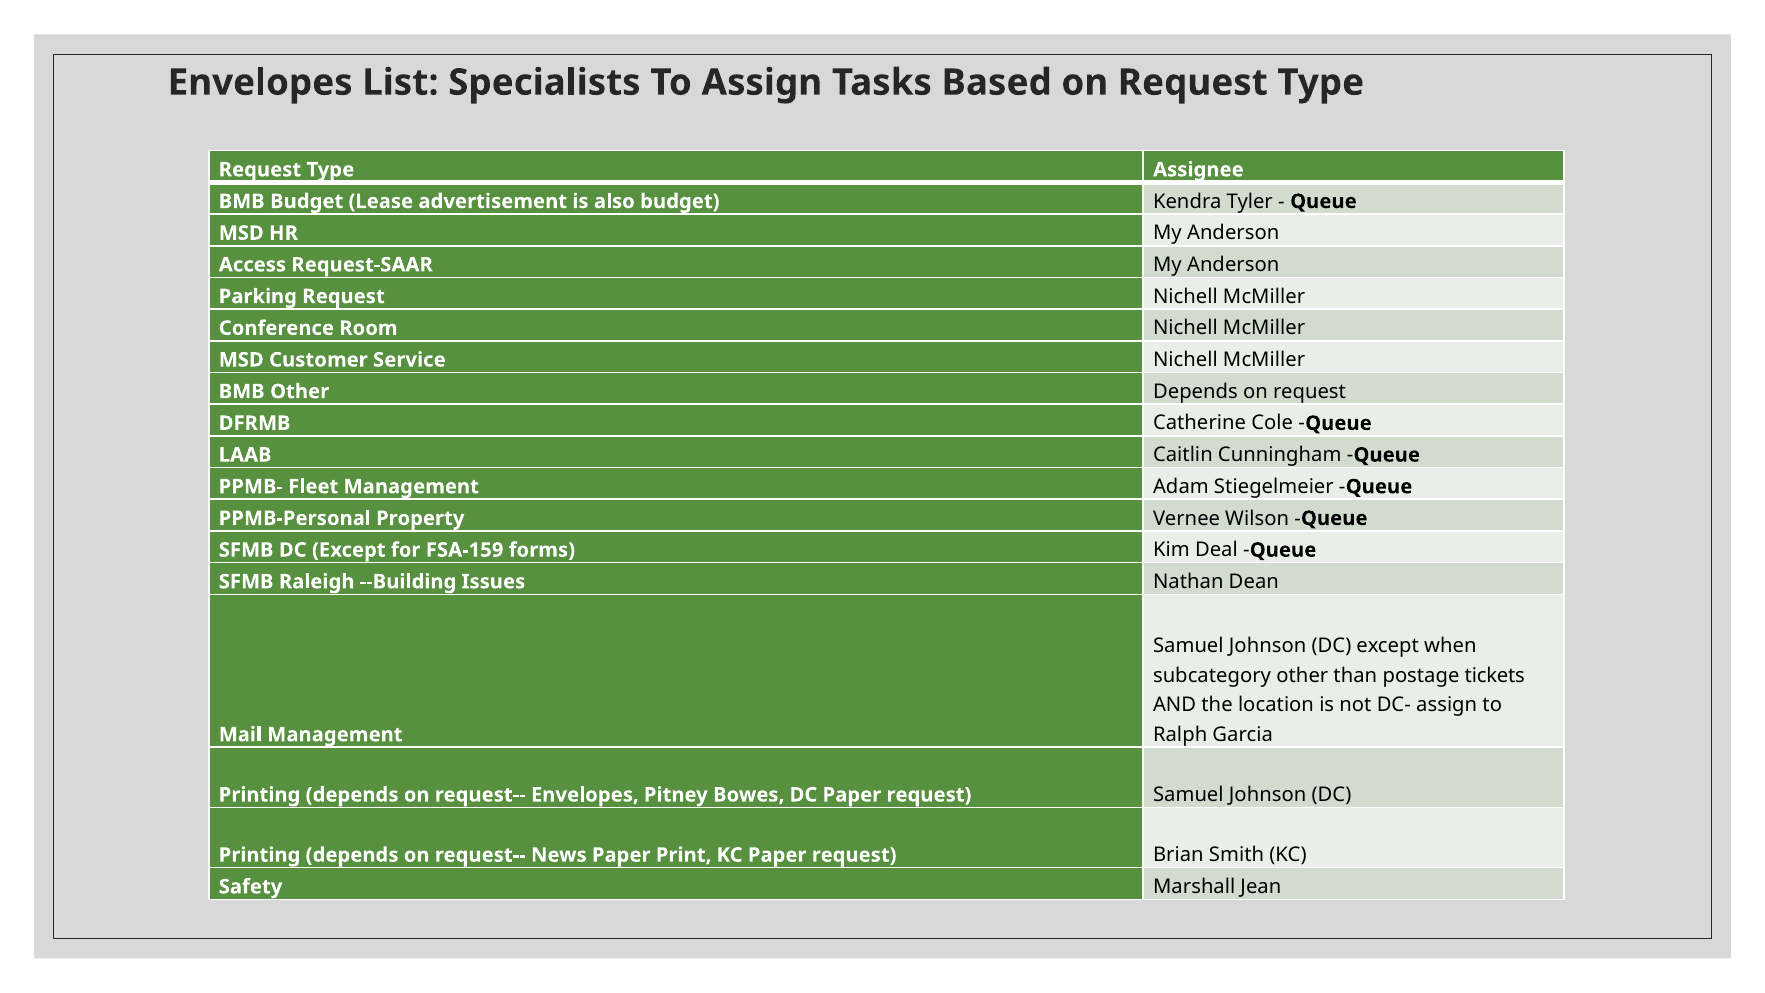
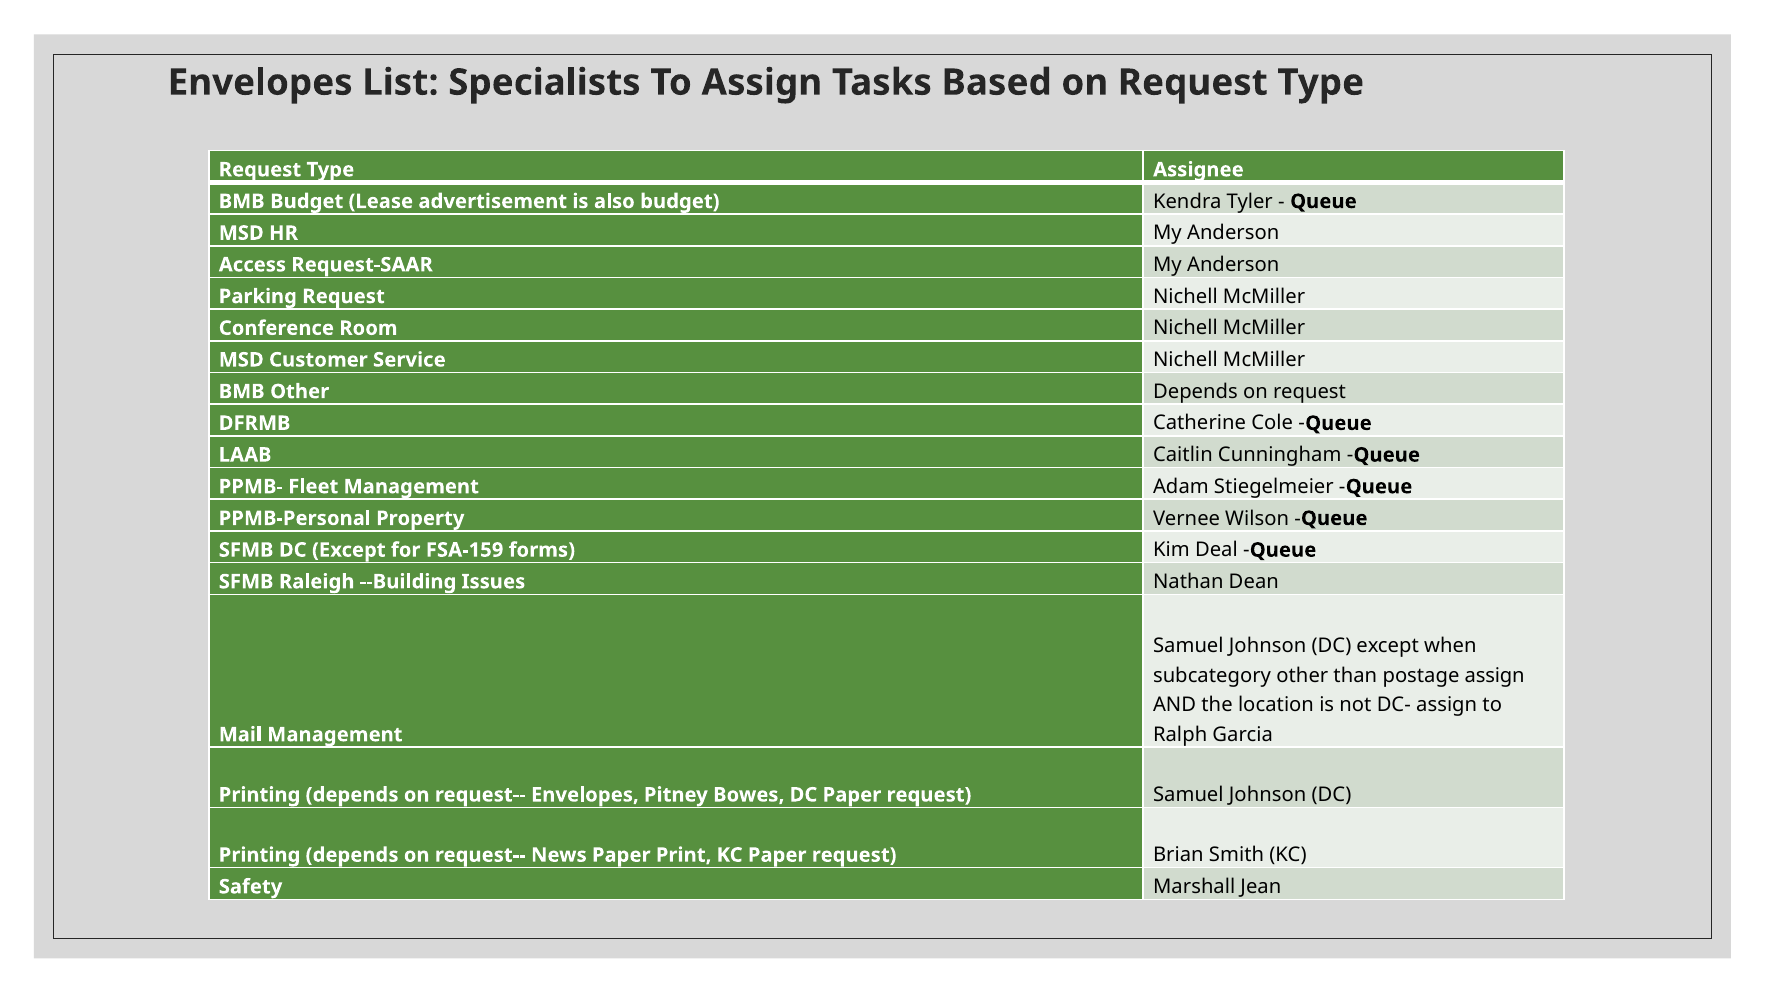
postage tickets: tickets -> assign
